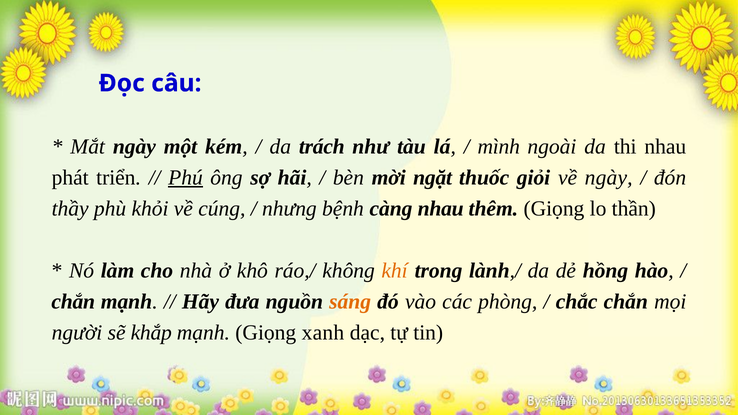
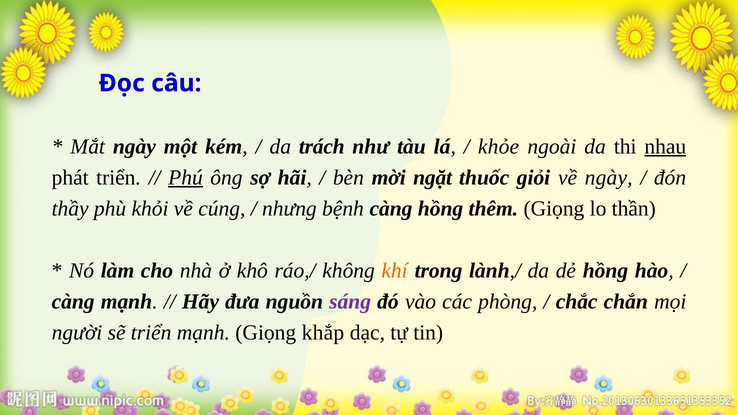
mình: mình -> khỏe
nhau at (665, 147) underline: none -> present
càng nhau: nhau -> hồng
chắn at (73, 302): chắn -> càng
sáng colour: orange -> purple
sẽ khắp: khắp -> triển
xanh: xanh -> khắp
